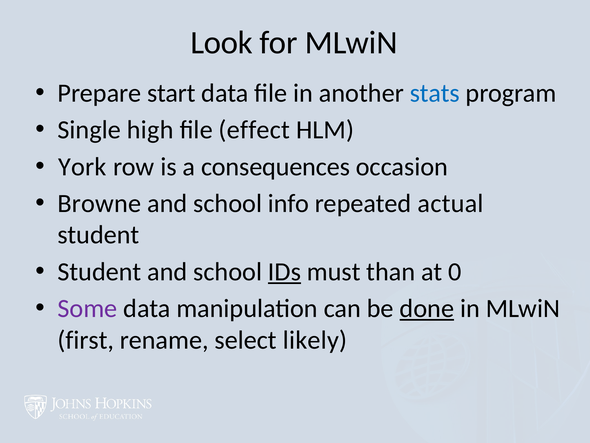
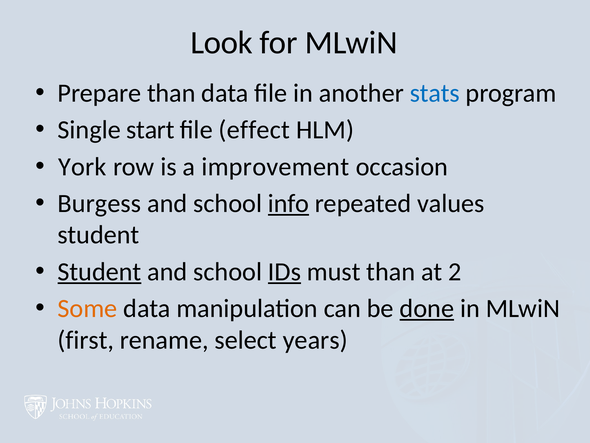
Prepare start: start -> than
high: high -> start
consequences: consequences -> improvement
Browne: Browne -> Burgess
info underline: none -> present
actual: actual -> values
Student at (99, 271) underline: none -> present
0: 0 -> 2
Some colour: purple -> orange
likely: likely -> years
